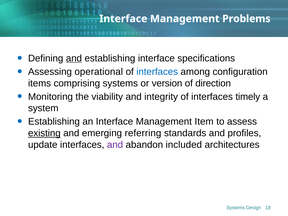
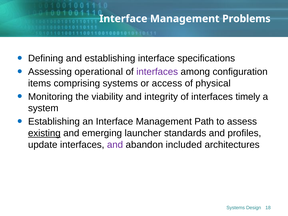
and at (74, 58) underline: present -> none
interfaces at (157, 72) colour: blue -> purple
version: version -> access
direction: direction -> physical
Item: Item -> Path
referring: referring -> launcher
